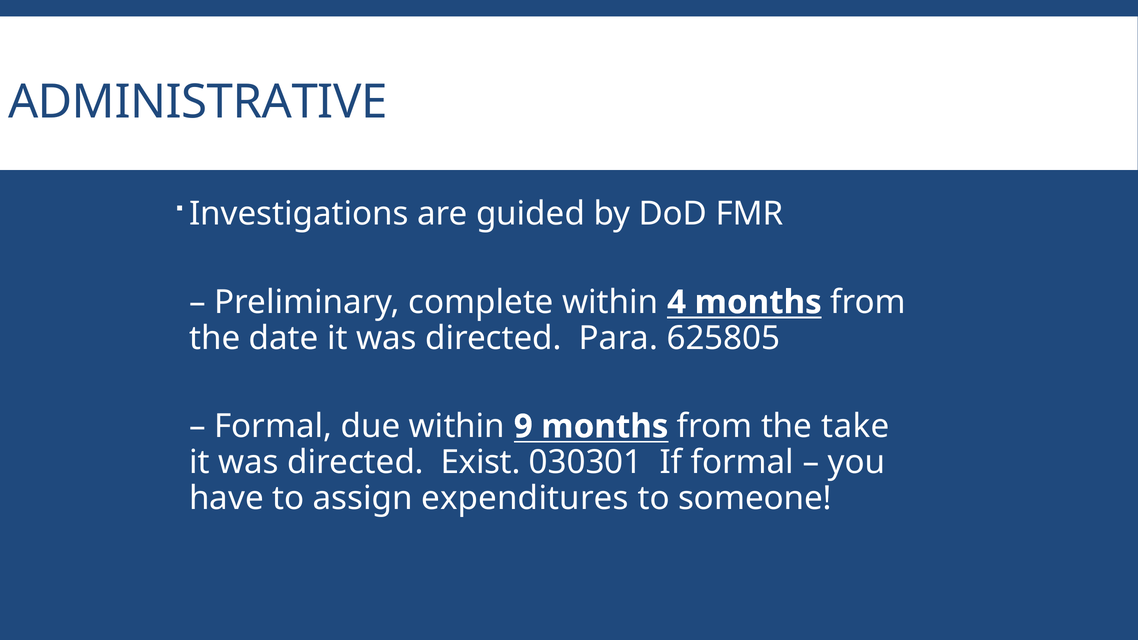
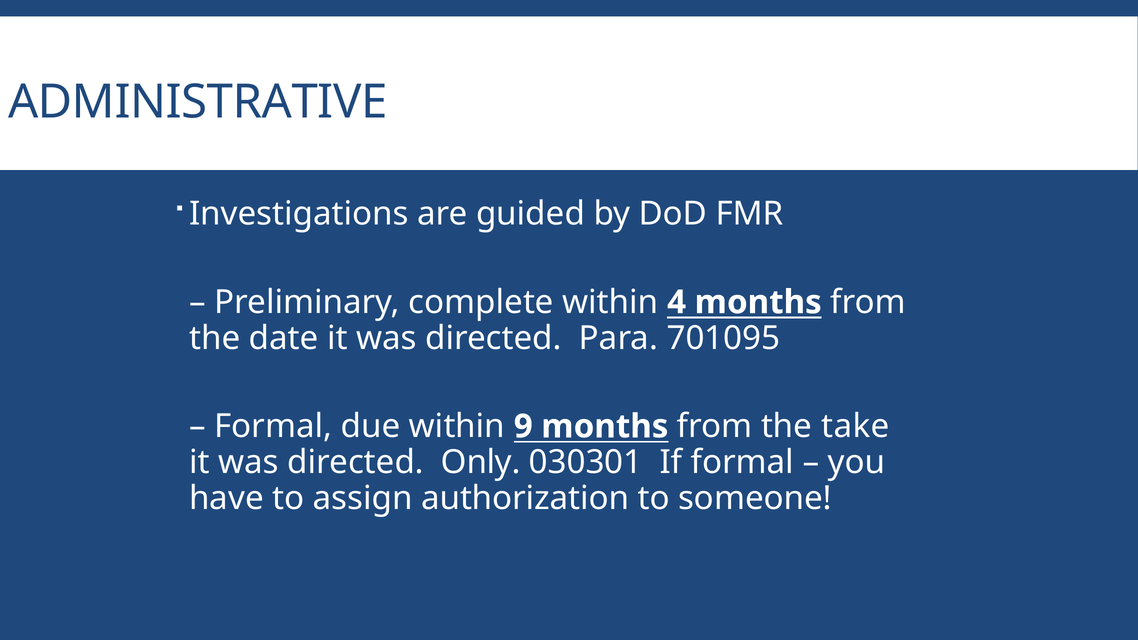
625805: 625805 -> 701095
Exist: Exist -> Only
expenditures: expenditures -> authorization
